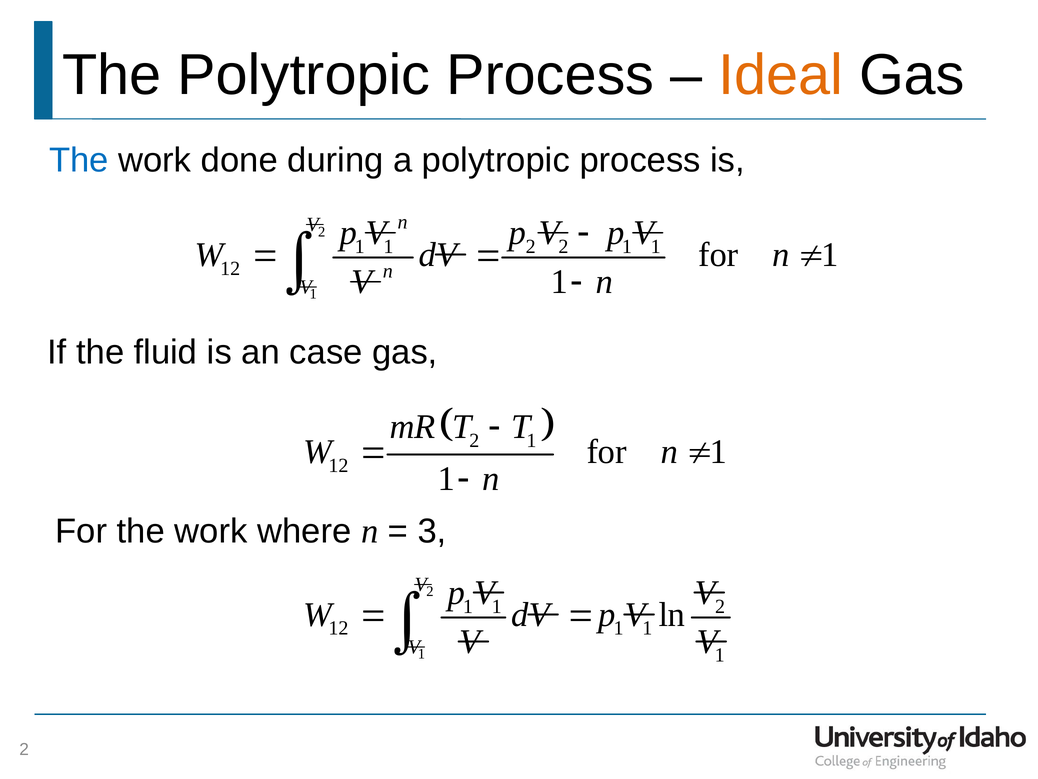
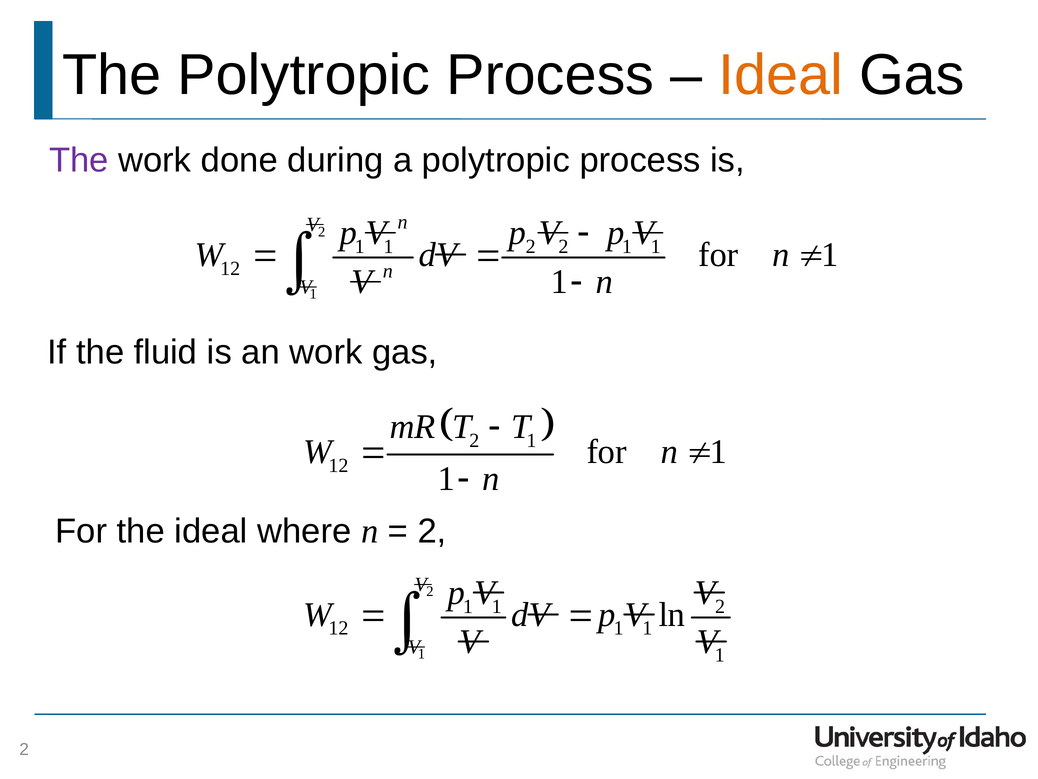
The at (79, 160) colour: blue -> purple
an case: case -> work
For the work: work -> ideal
3 at (432, 531): 3 -> 2
